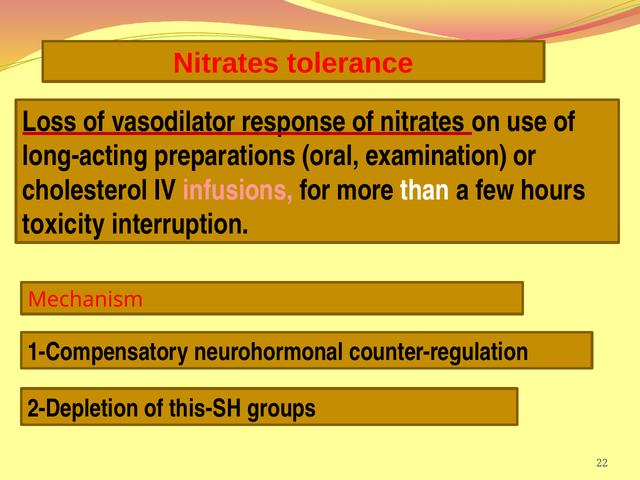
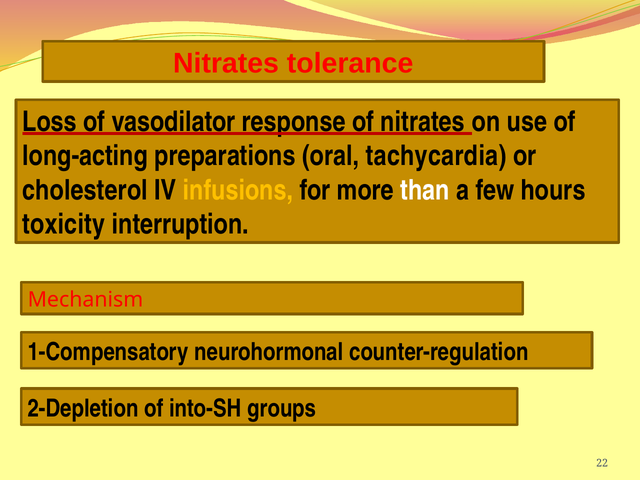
examination: examination -> tachycardia
infusions colour: pink -> yellow
this-SH: this-SH -> into-SH
